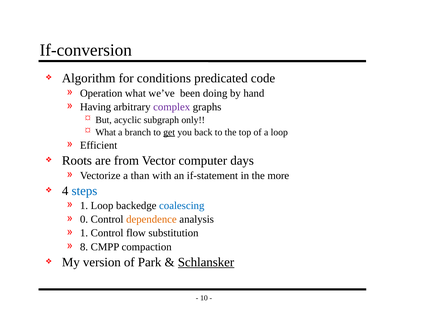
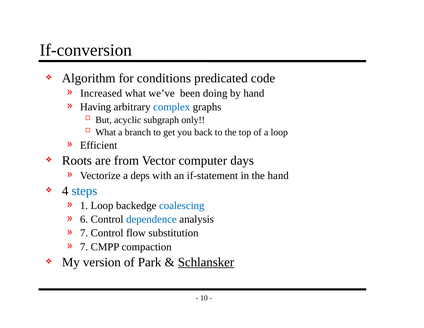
Operation: Operation -> Increased
complex colour: purple -> blue
get underline: present -> none
than: than -> deps
the more: more -> hand
0: 0 -> 6
dependence colour: orange -> blue
1 at (84, 233): 1 -> 7
8 at (84, 247): 8 -> 7
